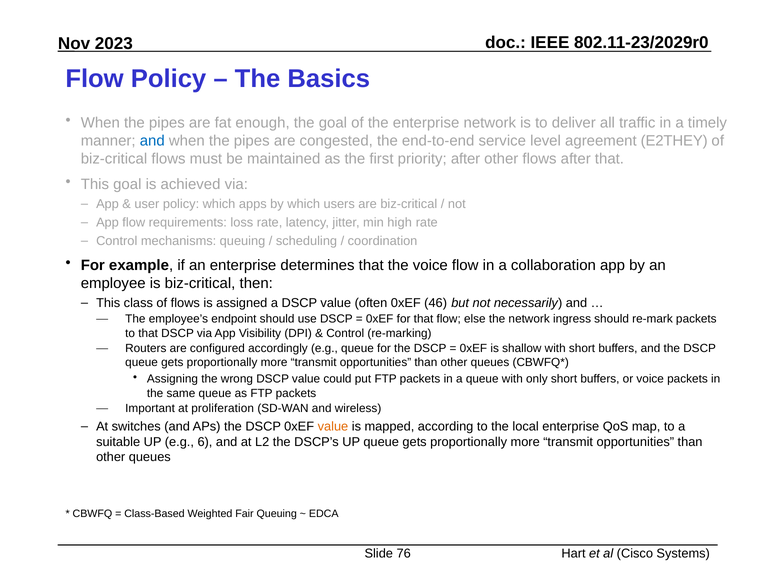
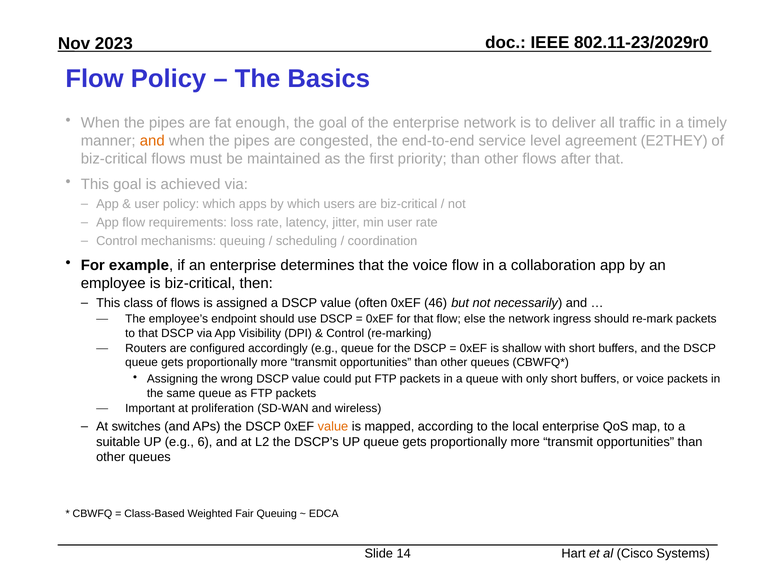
and at (152, 141) colour: blue -> orange
priority after: after -> than
min high: high -> user
76: 76 -> 14
